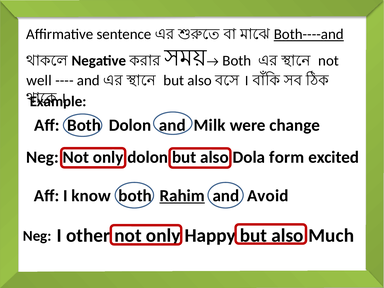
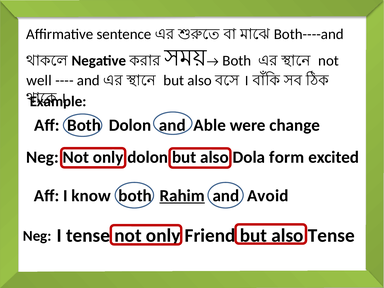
Both----and underline: present -> none
Milk: Milk -> Able
I other: other -> tense
Happy: Happy -> Friend
Much at (331, 236): Much -> Tense
